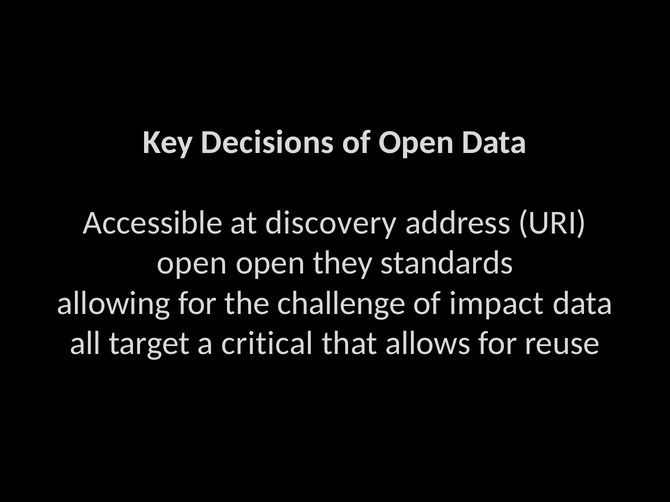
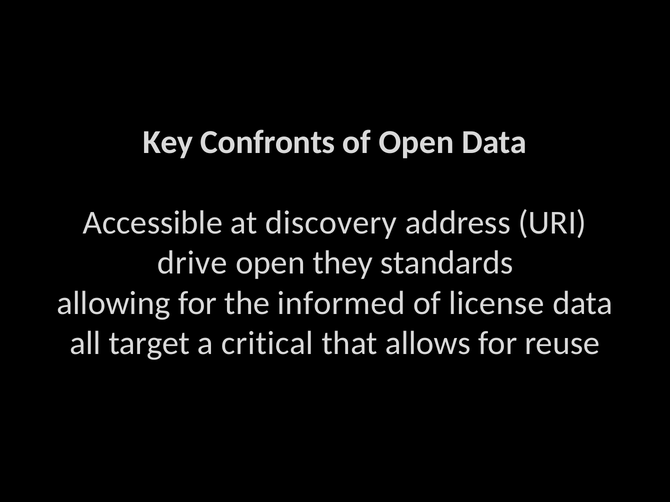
Decisions: Decisions -> Confronts
open at (192, 263): open -> drive
challenge: challenge -> informed
impact: impact -> license
